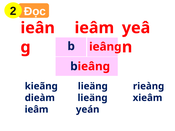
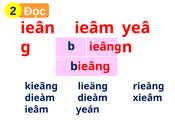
dieàm lieäng: lieäng -> dieàm
